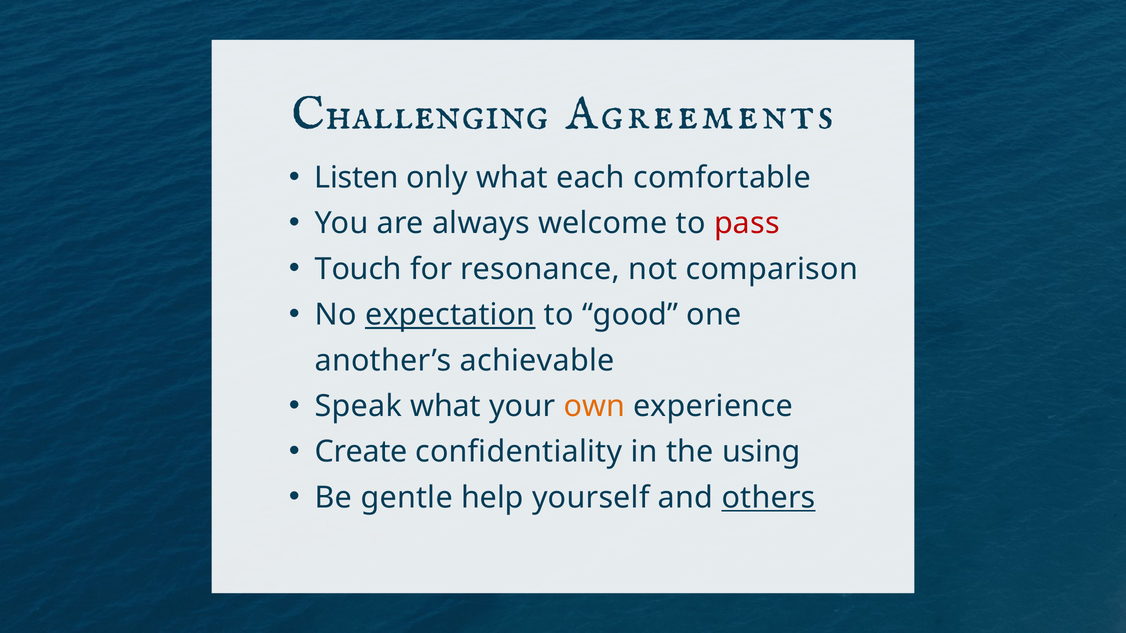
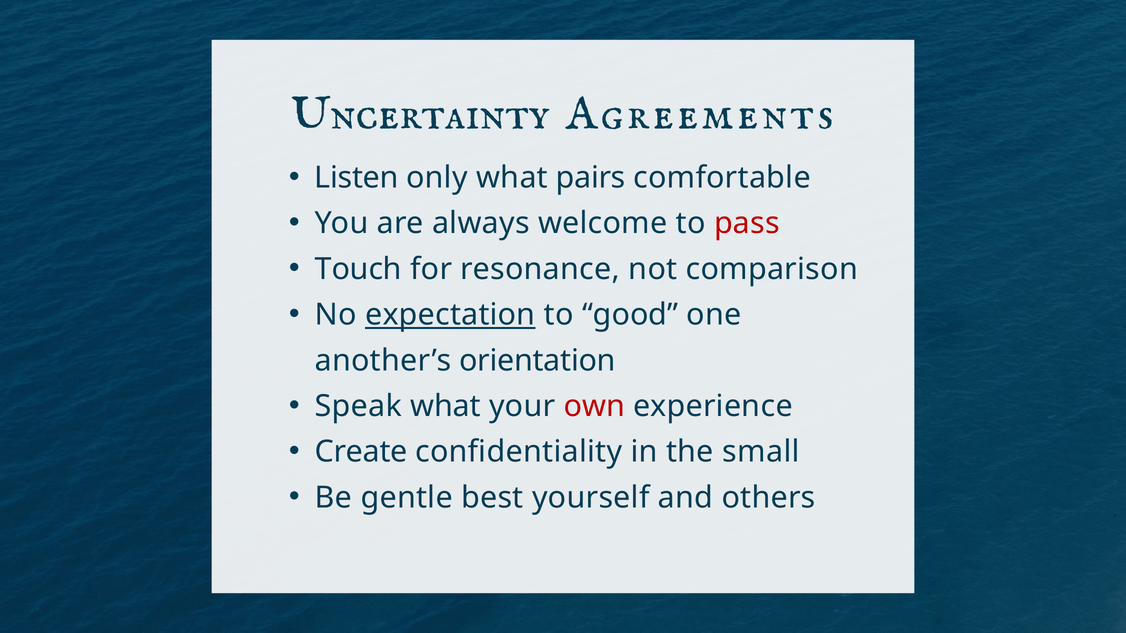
Challenging: Challenging -> Uncertainty
each: each -> pairs
achievable: achievable -> orientation
own colour: orange -> red
using: using -> small
help: help -> best
others underline: present -> none
